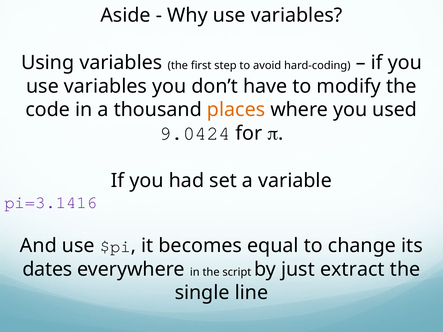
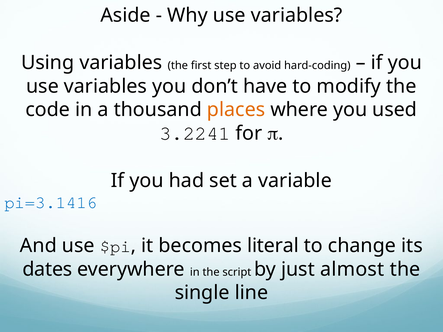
9.0424: 9.0424 -> 3.2241
pi=3.1416 colour: purple -> blue
equal: equal -> literal
extract: extract -> almost
